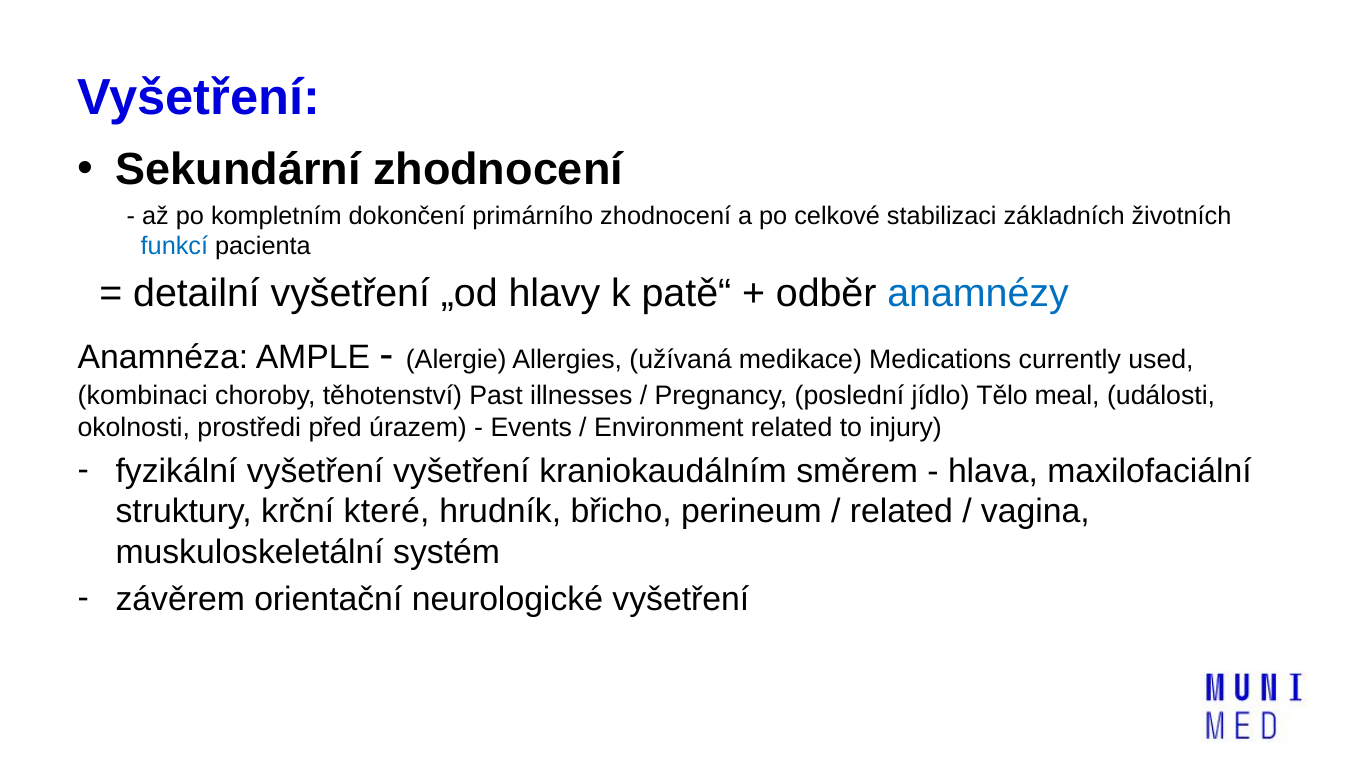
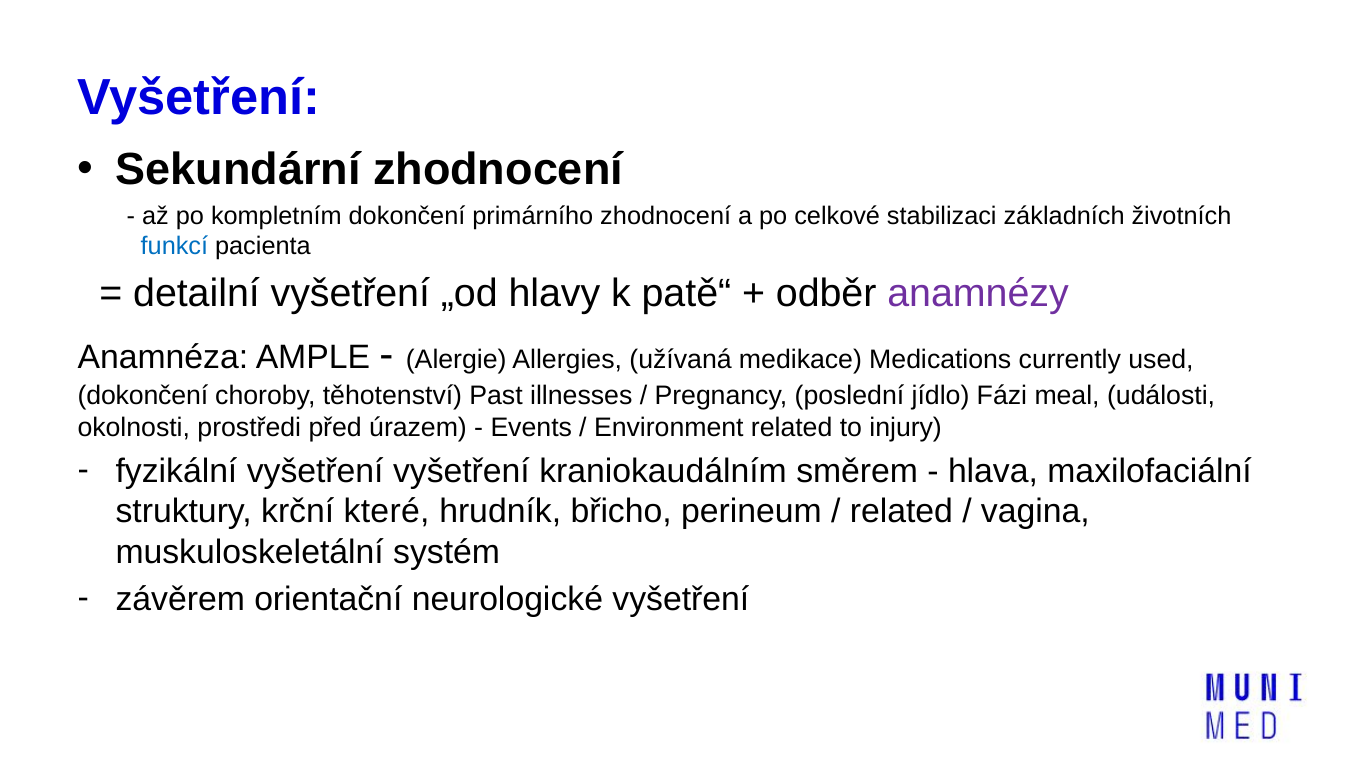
anamnézy colour: blue -> purple
kombinaci at (143, 395): kombinaci -> dokončení
Tělo: Tělo -> Fázi
